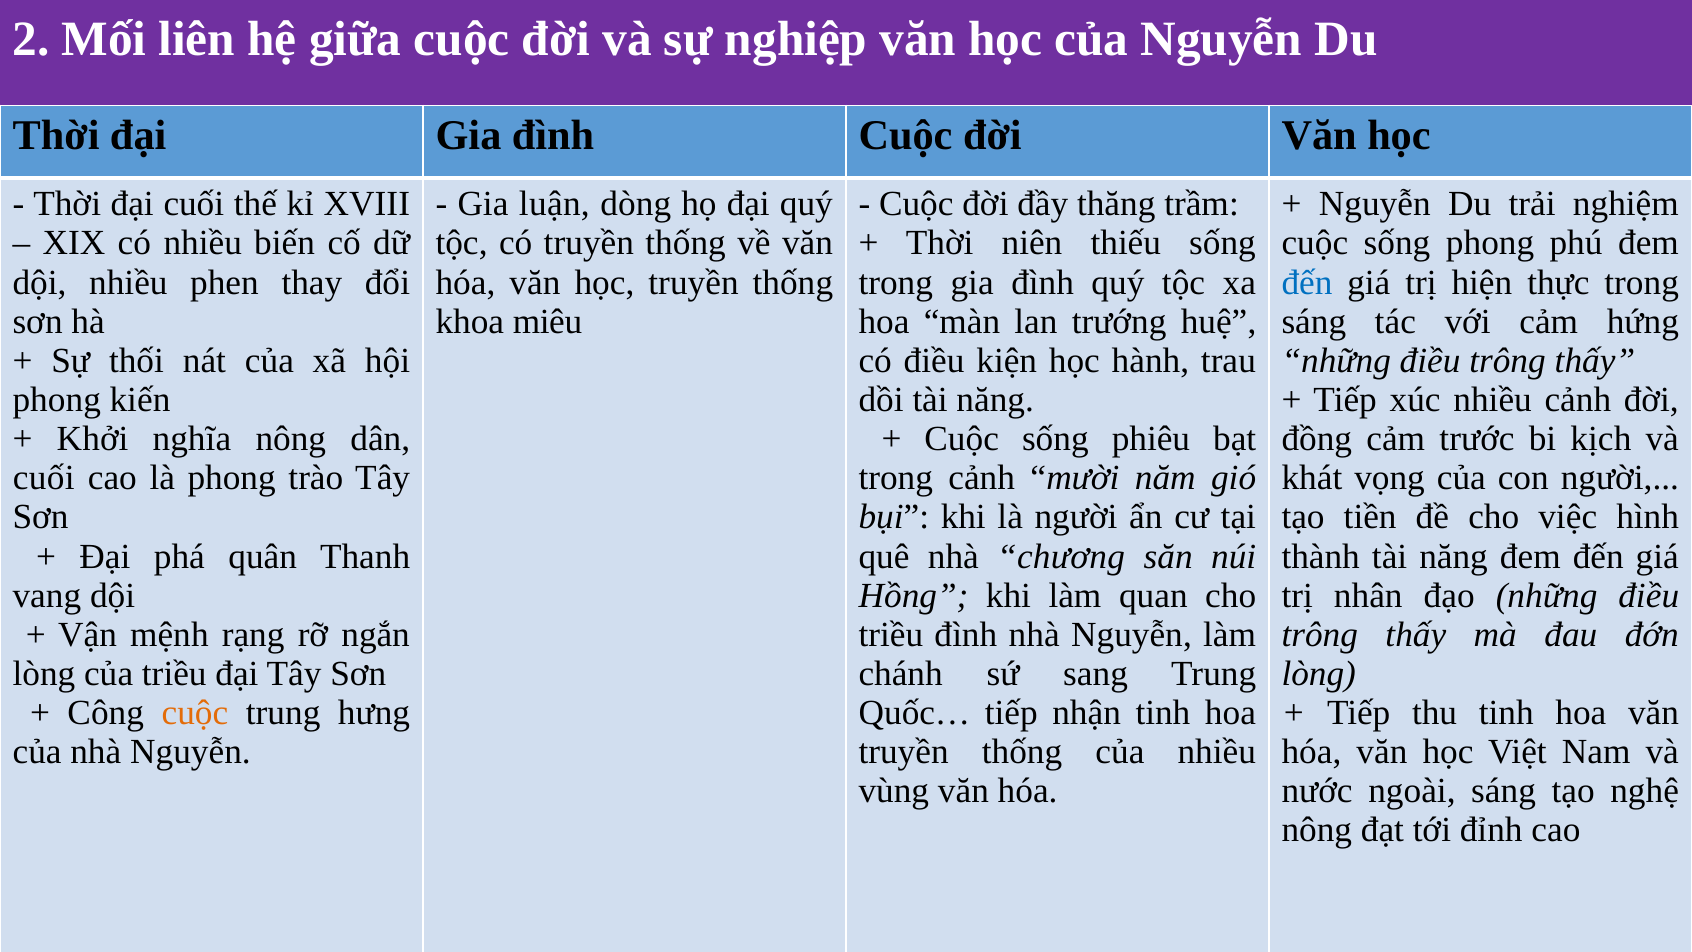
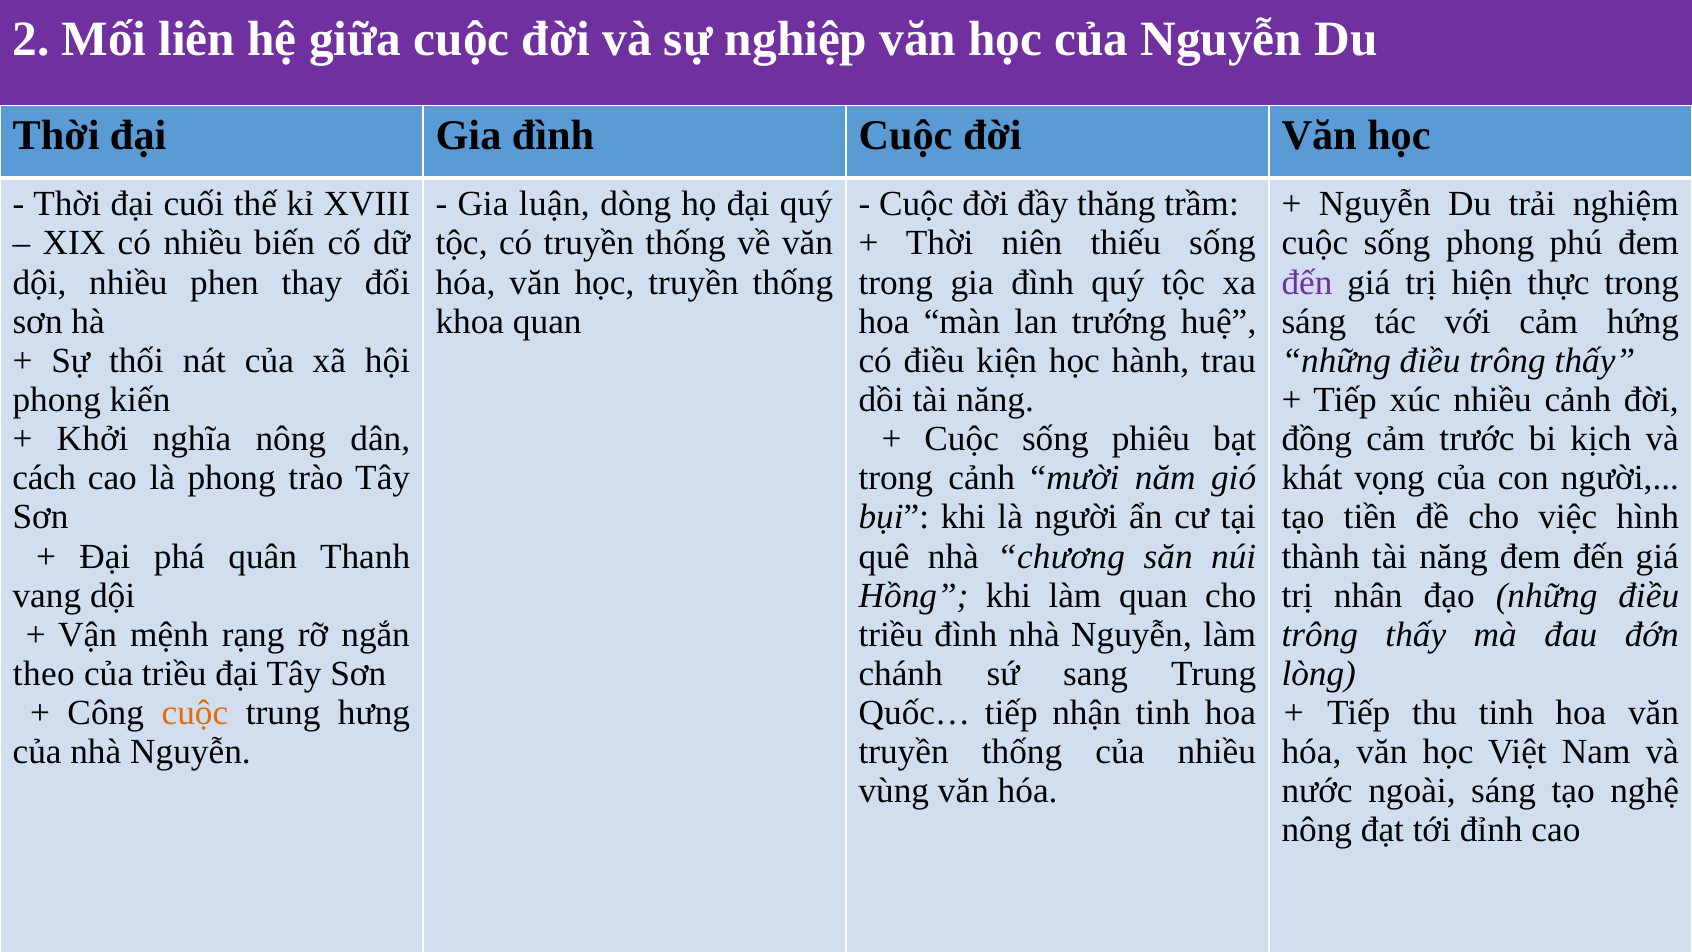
đến at (1307, 282) colour: blue -> purple
khoa miêu: miêu -> quan
cuối at (44, 478): cuối -> cách
lòng at (44, 674): lòng -> theo
